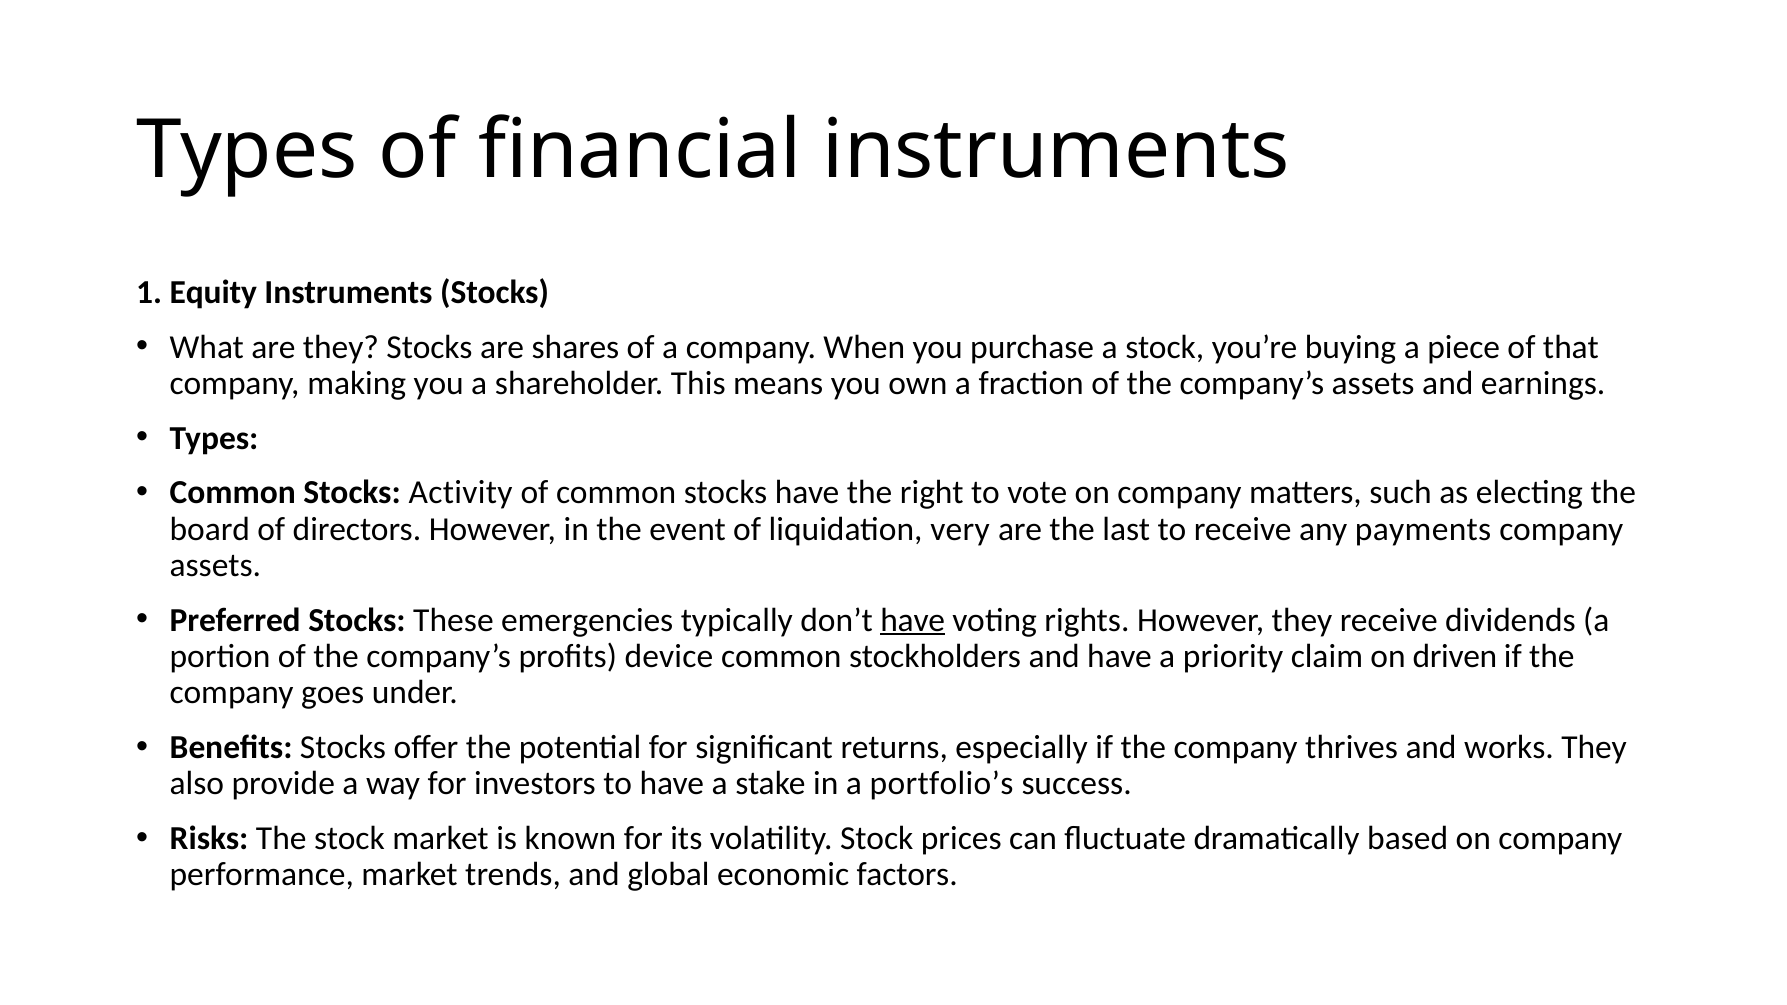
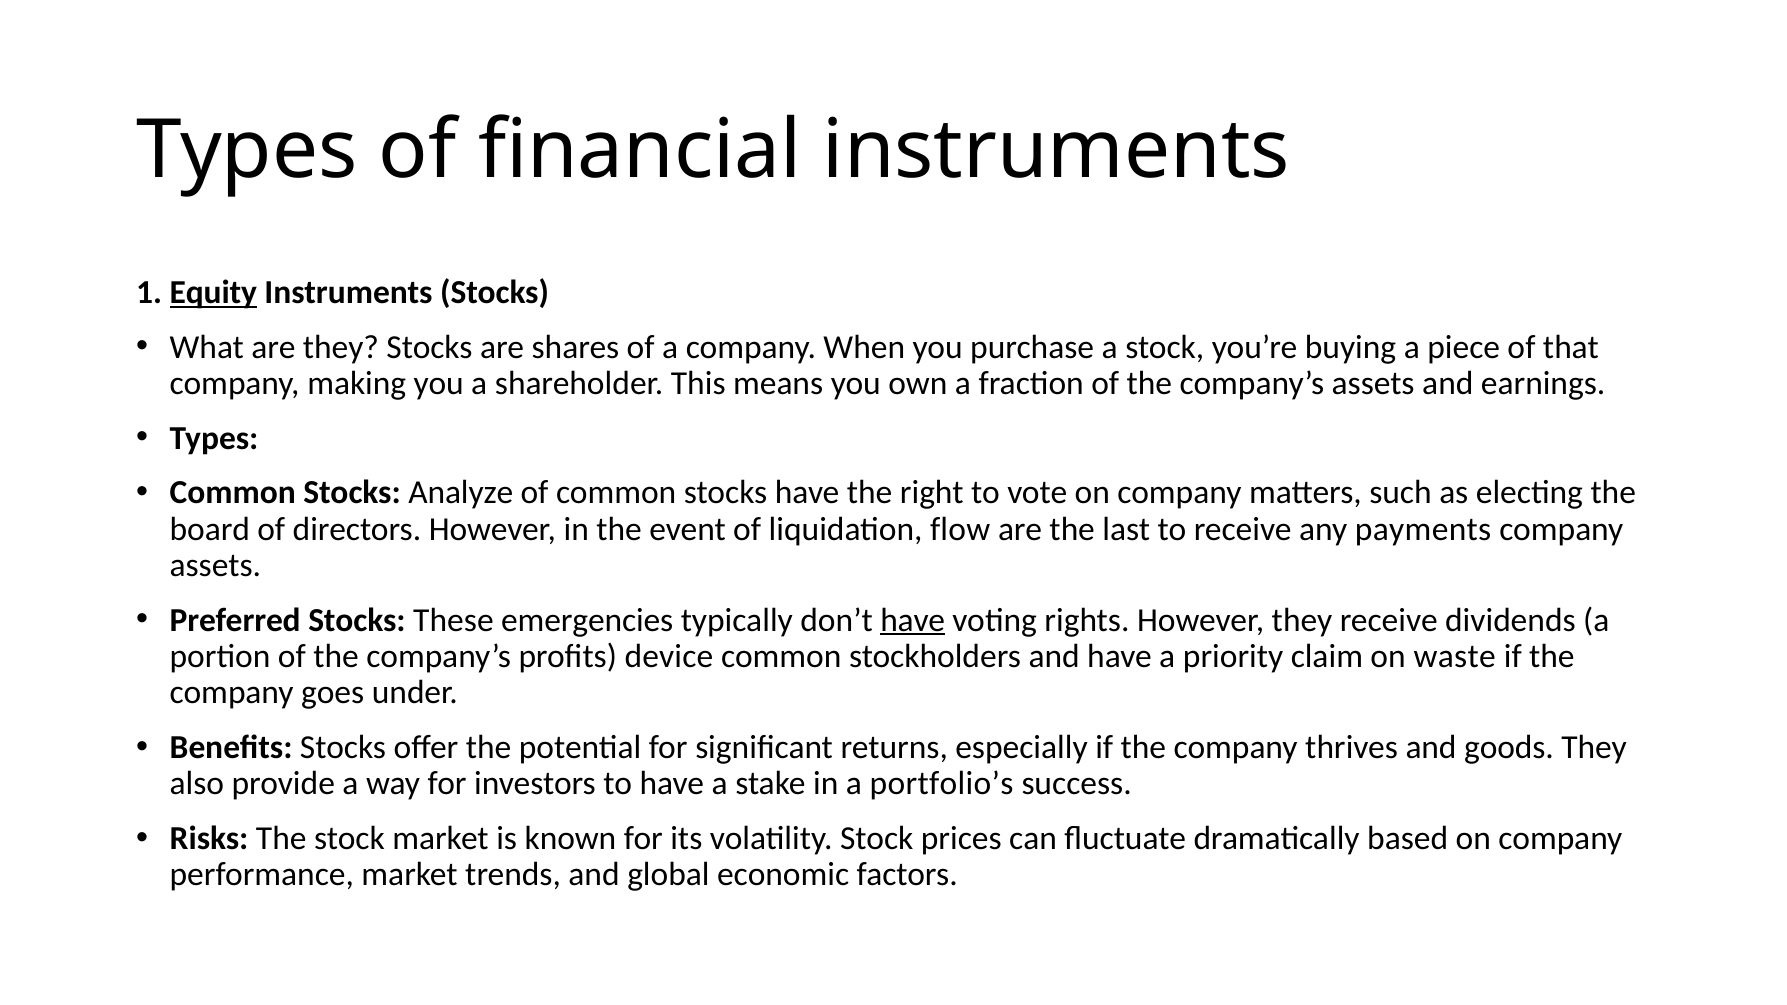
Equity underline: none -> present
Activity: Activity -> Analyze
very: very -> flow
driven: driven -> waste
works: works -> goods
